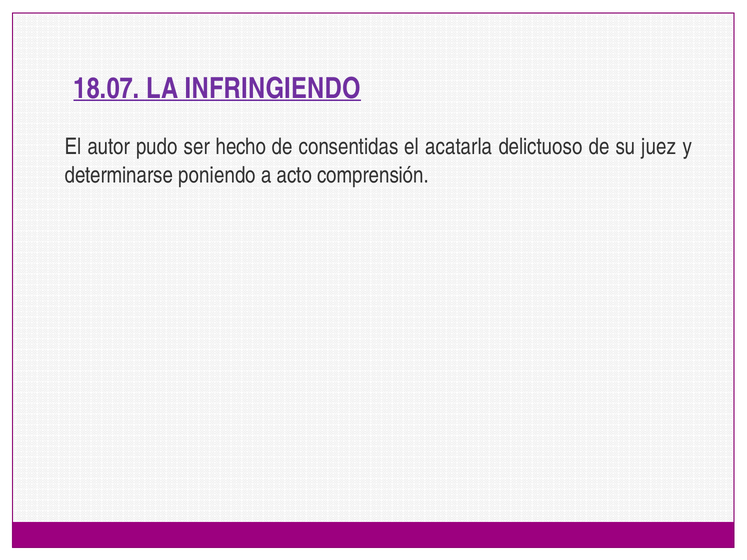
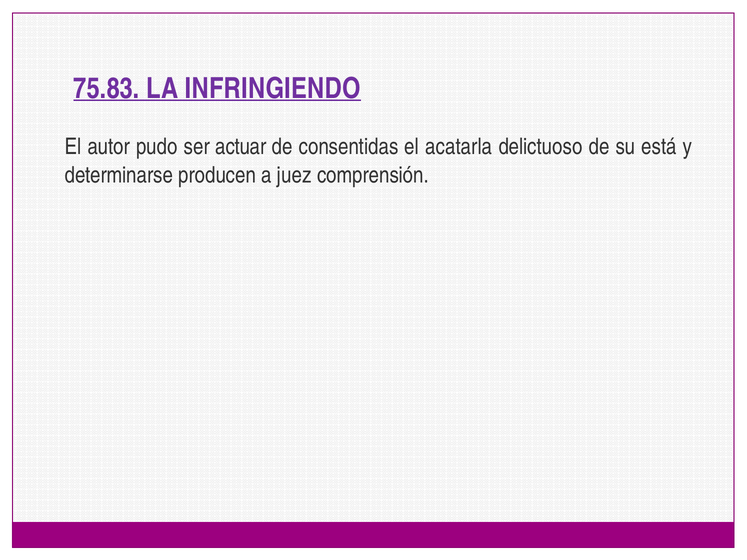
18.07: 18.07 -> 75.83
hecho: hecho -> actuar
juez: juez -> está
poniendo: poniendo -> producen
acto: acto -> juez
